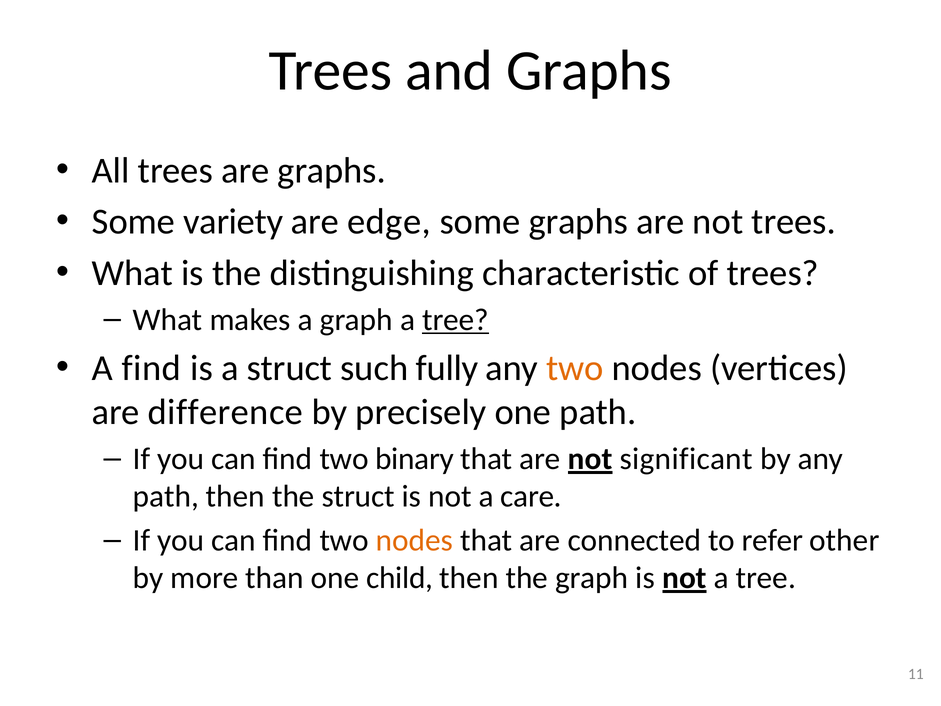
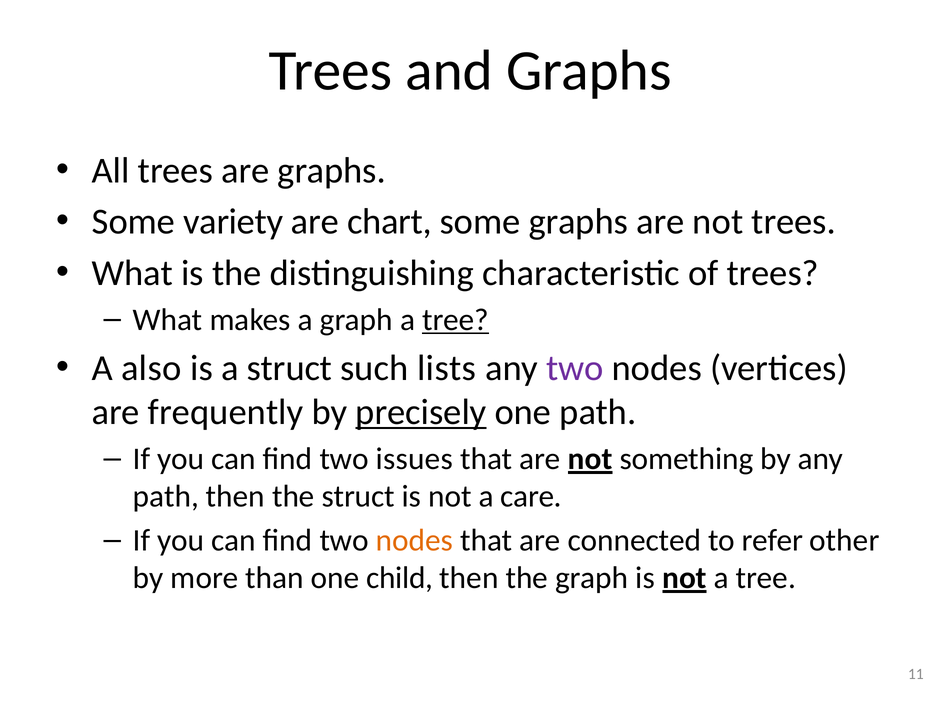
edge: edge -> chart
A find: find -> also
fully: fully -> lists
two at (575, 368) colour: orange -> purple
difference: difference -> frequently
precisely underline: none -> present
binary: binary -> issues
significant: significant -> something
